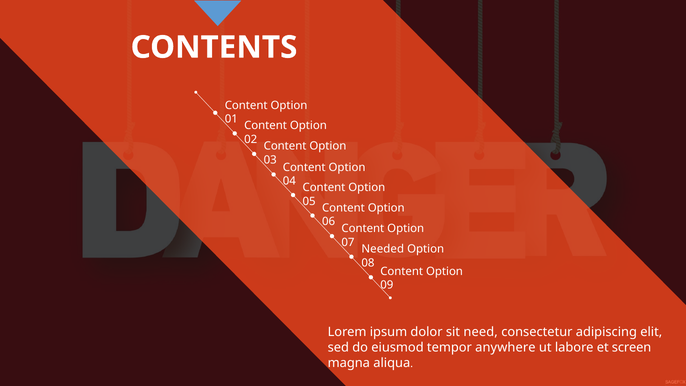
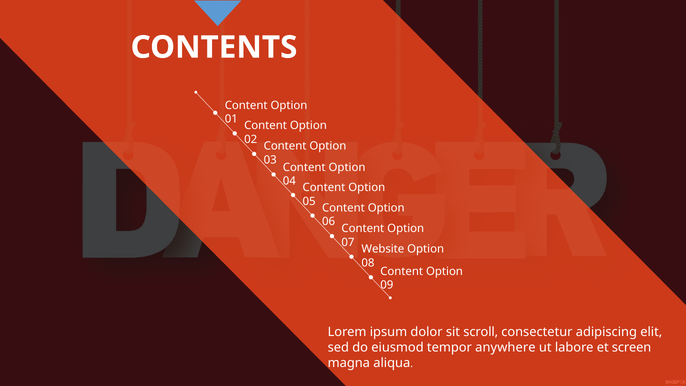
Needed: Needed -> Website
need: need -> scroll
